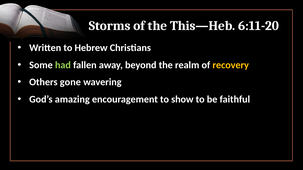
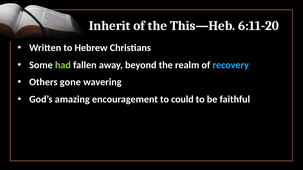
Storms: Storms -> Inherit
recovery colour: yellow -> light blue
show: show -> could
